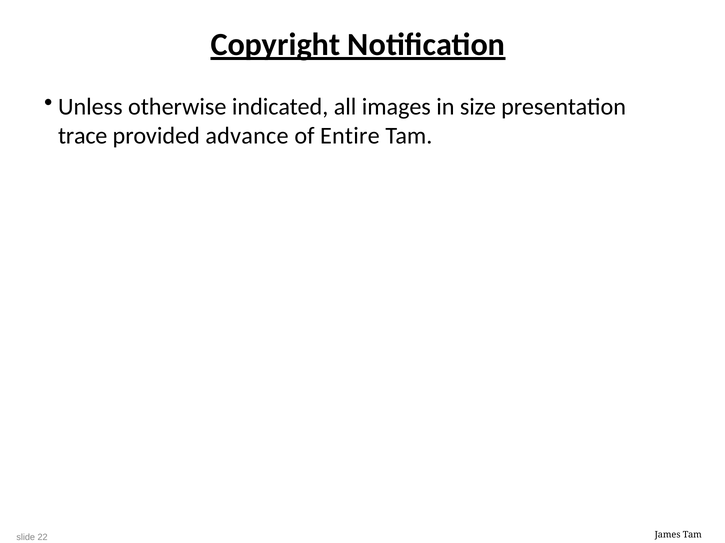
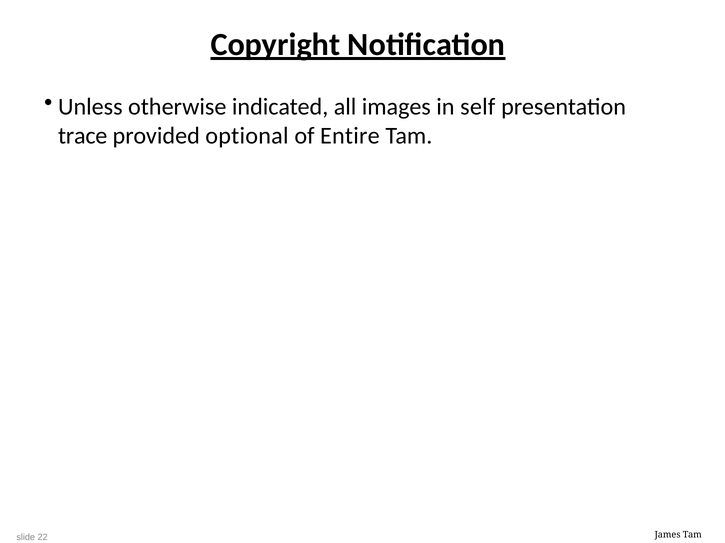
size: size -> self
advance: advance -> optional
